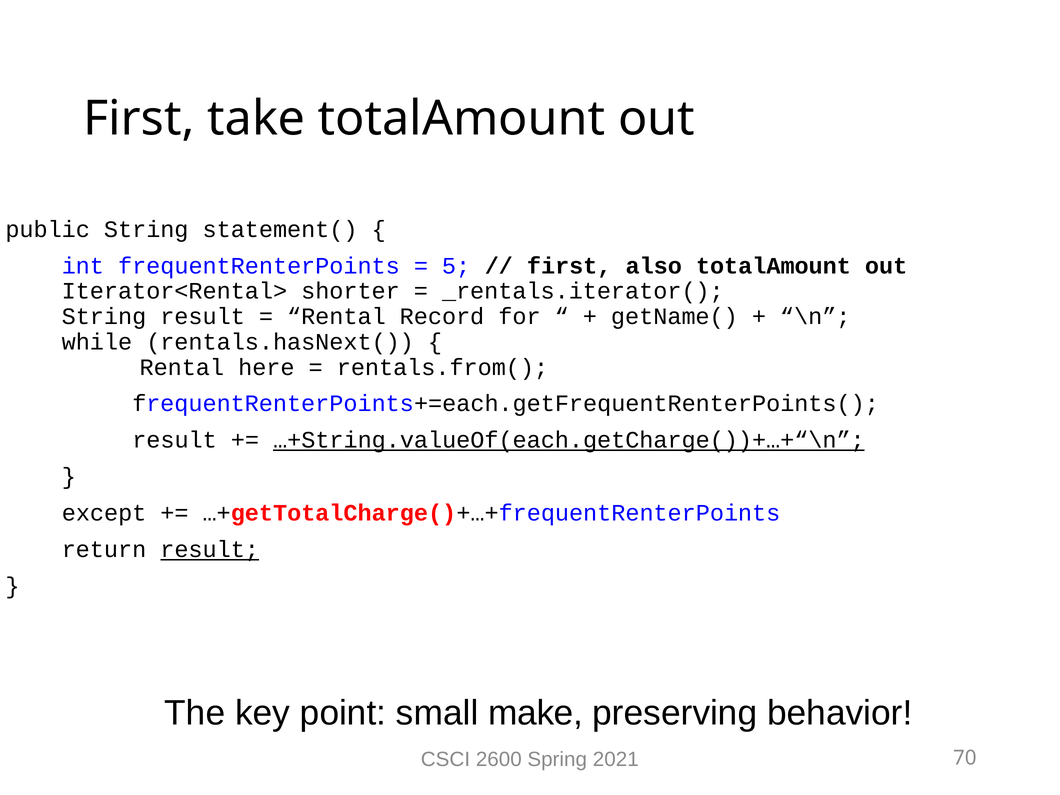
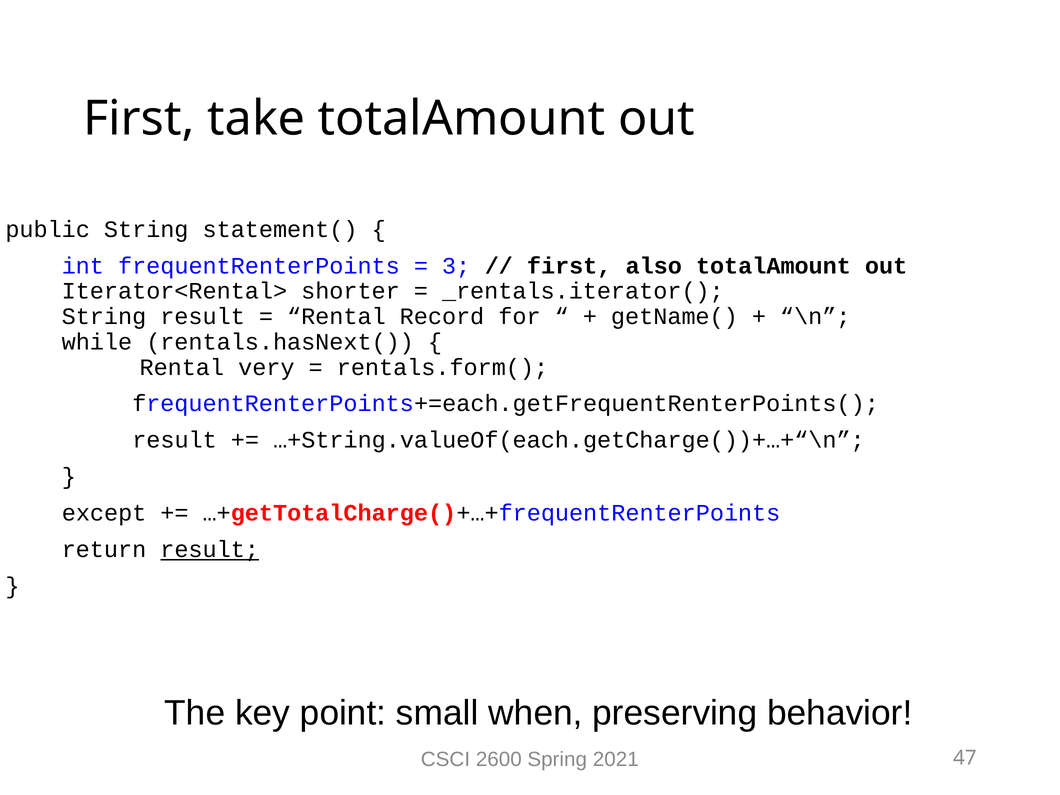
5: 5 -> 3
here: here -> very
rentals.from(: rentals.from( -> rentals.form(
…+String.valueOf(each.getCharge())+…+“\n underline: present -> none
make: make -> when
70: 70 -> 47
